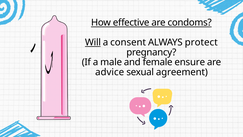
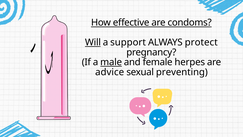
consent: consent -> support
male underline: none -> present
ensure: ensure -> herpes
agreement: agreement -> preventing
